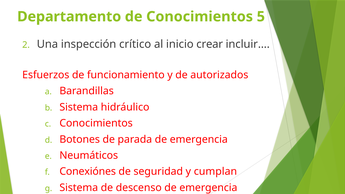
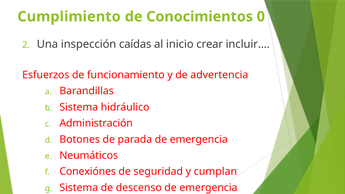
Departamento: Departamento -> Cumplimiento
5: 5 -> 0
crítico: crítico -> caídas
autorizados: autorizados -> advertencia
Conocimientos at (96, 123): Conocimientos -> Administración
